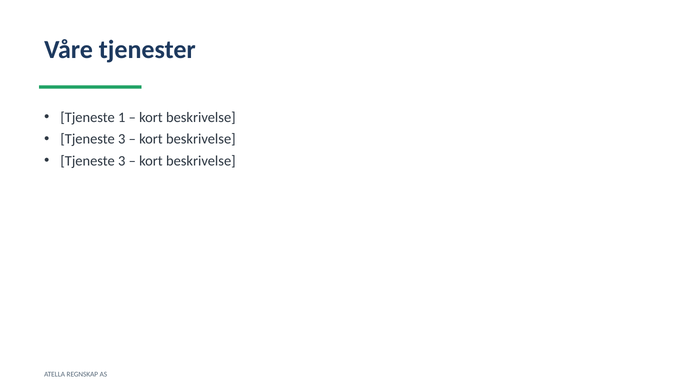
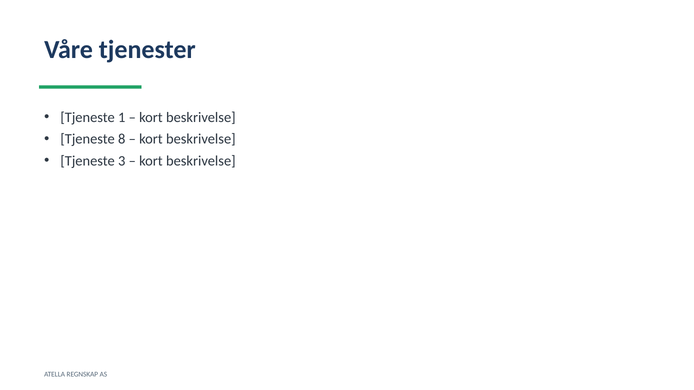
3 at (122, 139): 3 -> 8
